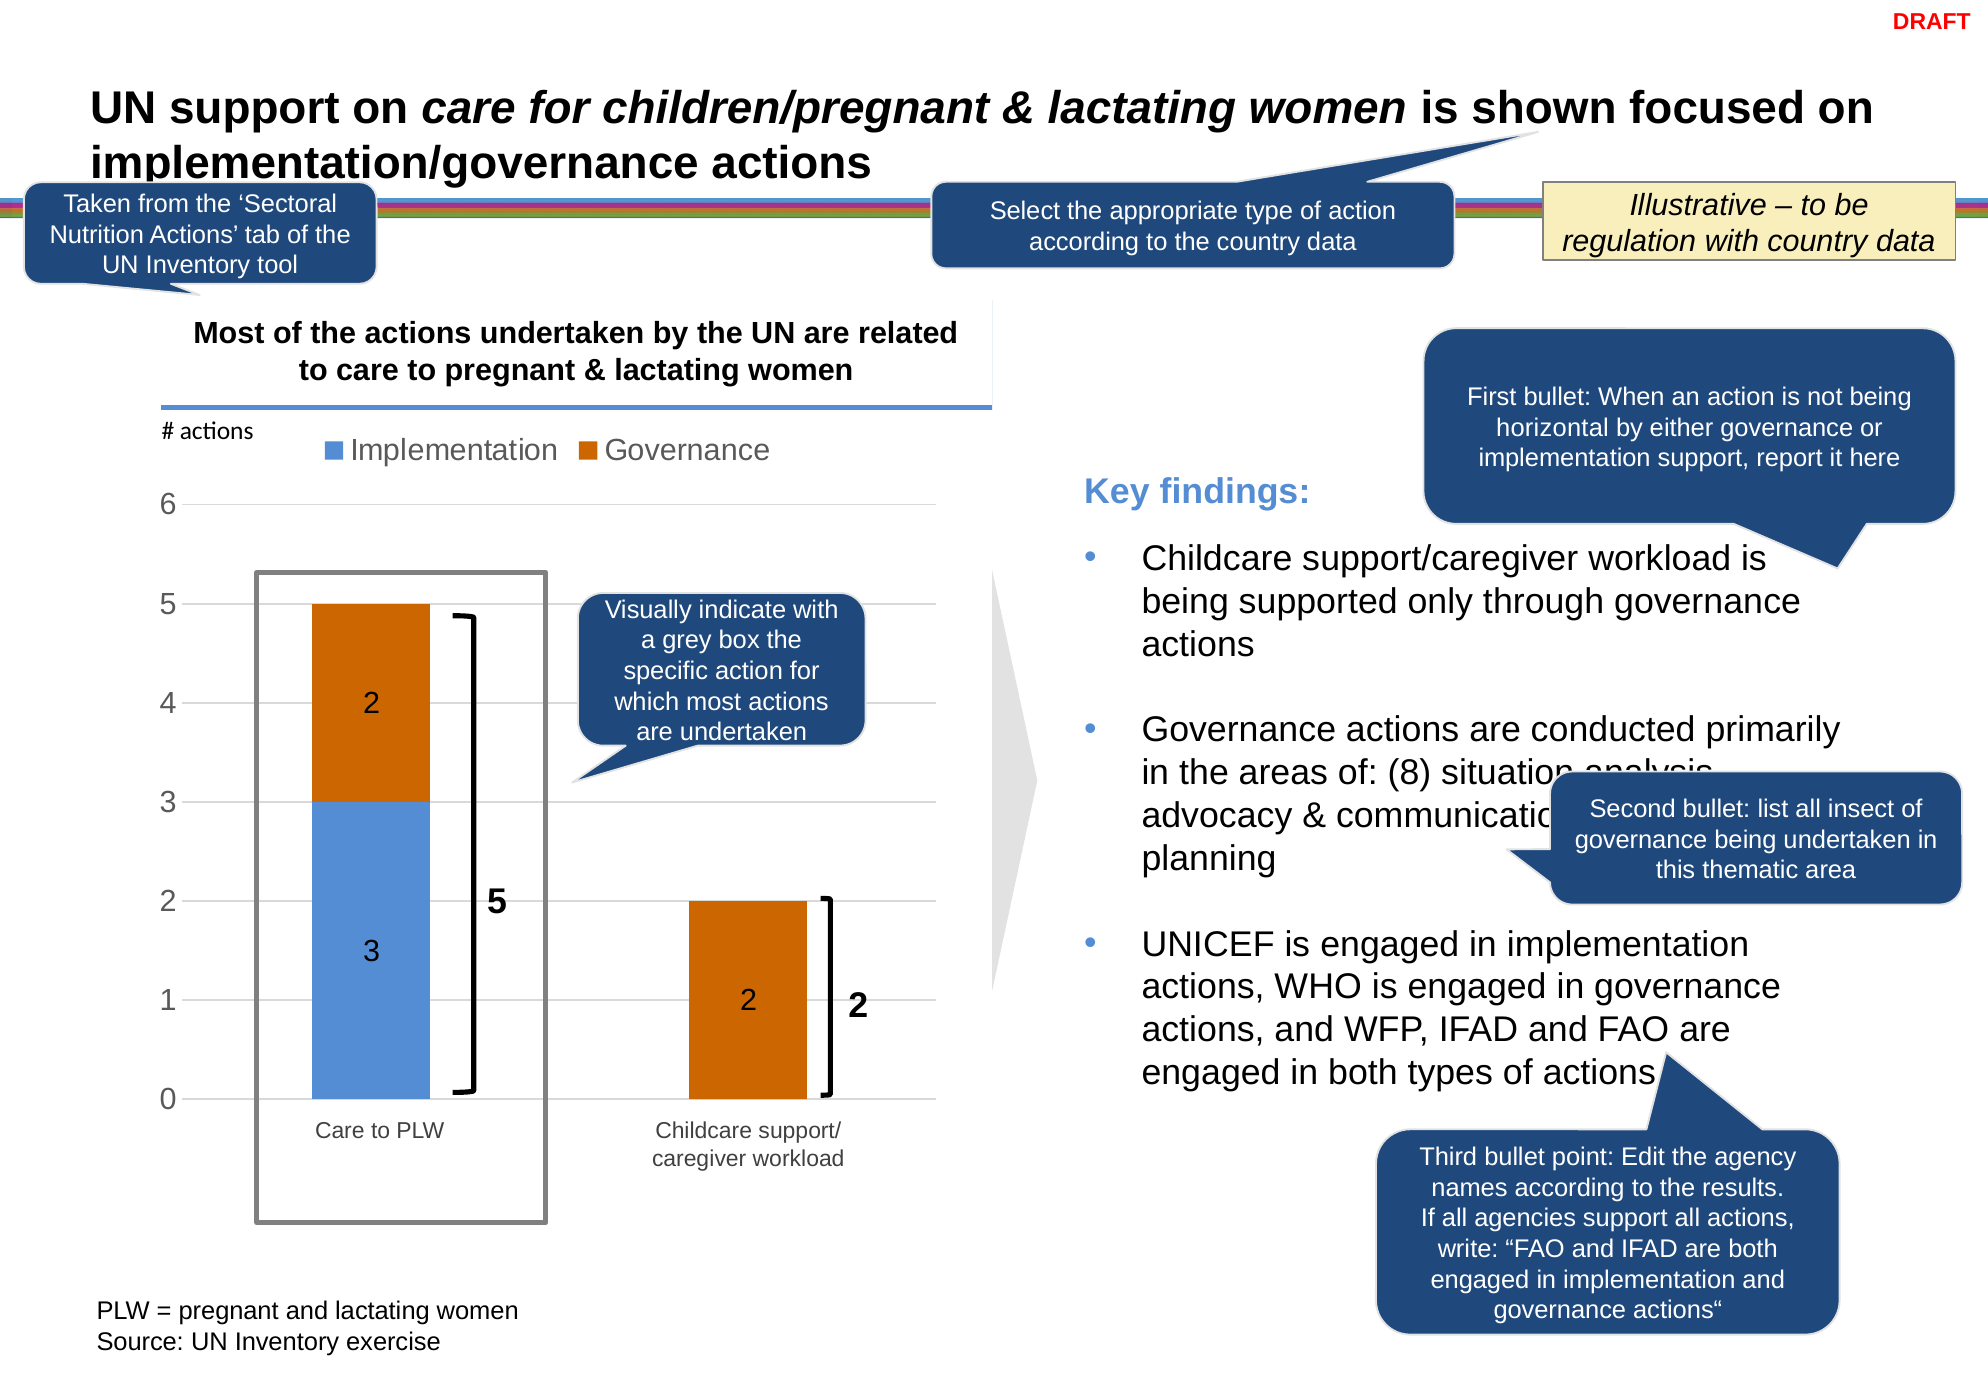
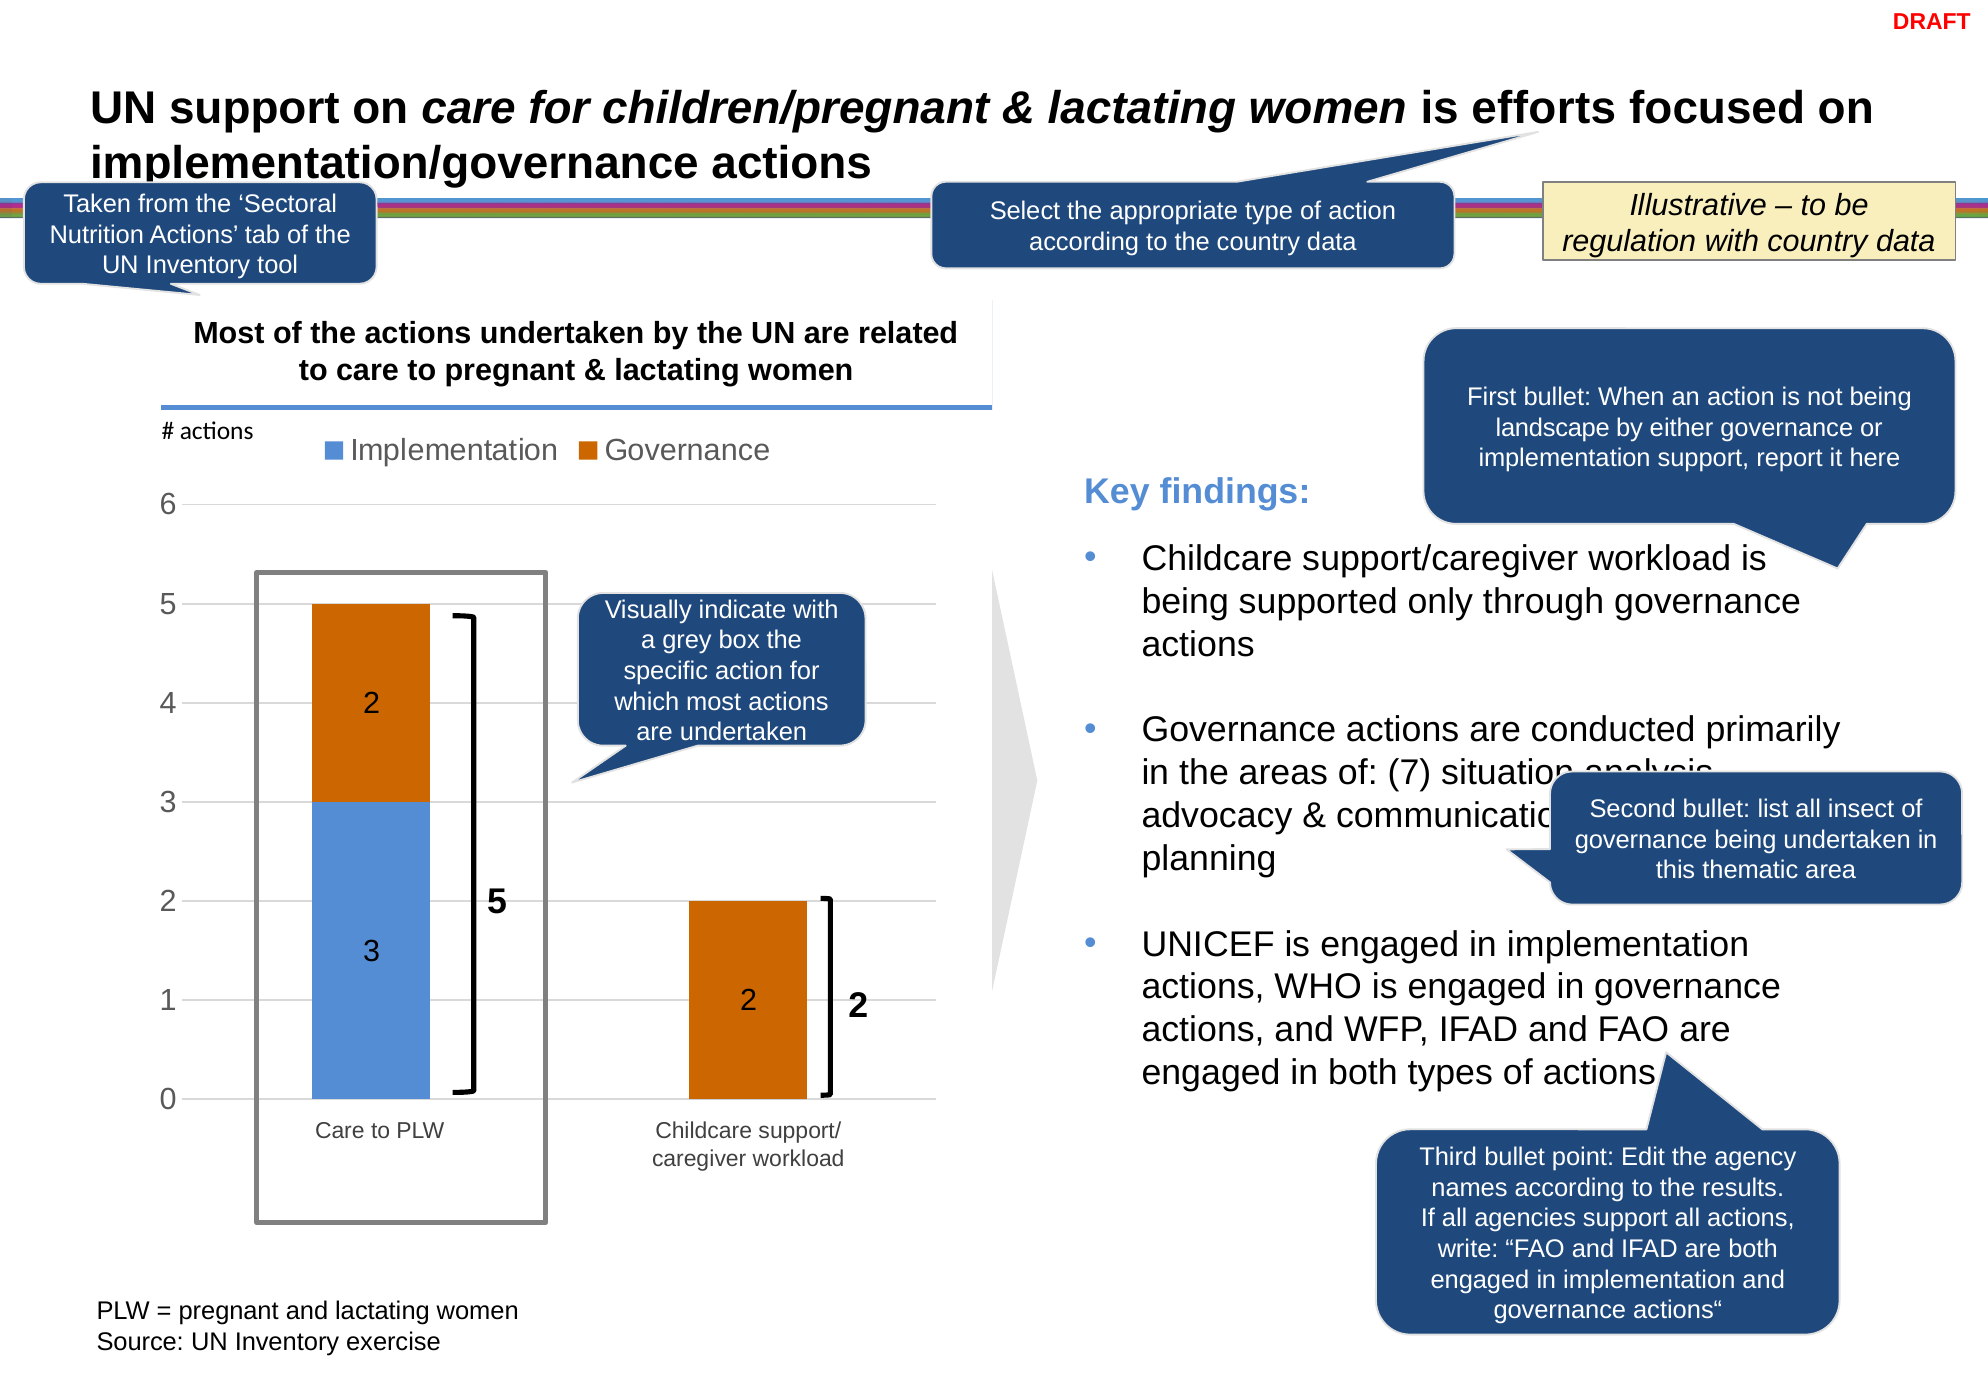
shown: shown -> efforts
horizontal: horizontal -> landscape
8: 8 -> 7
